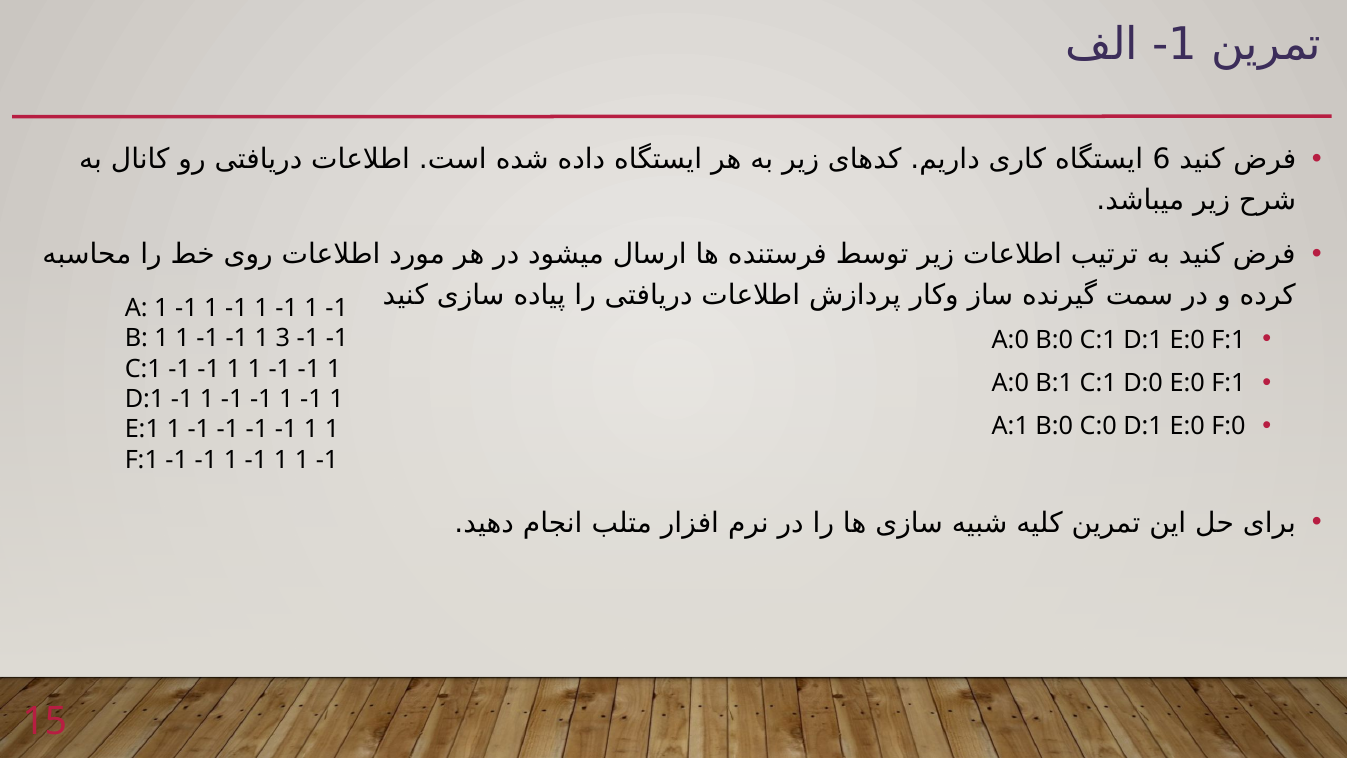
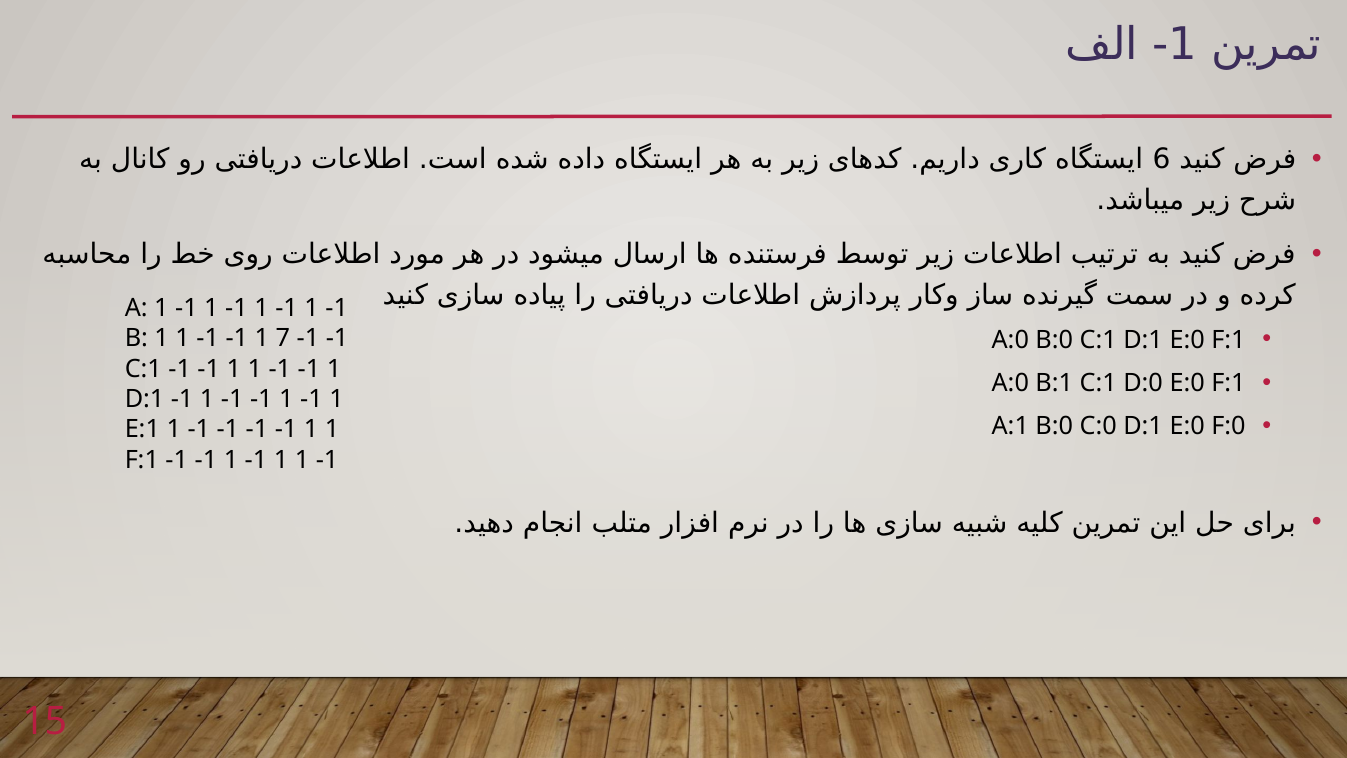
3: 3 -> 7
